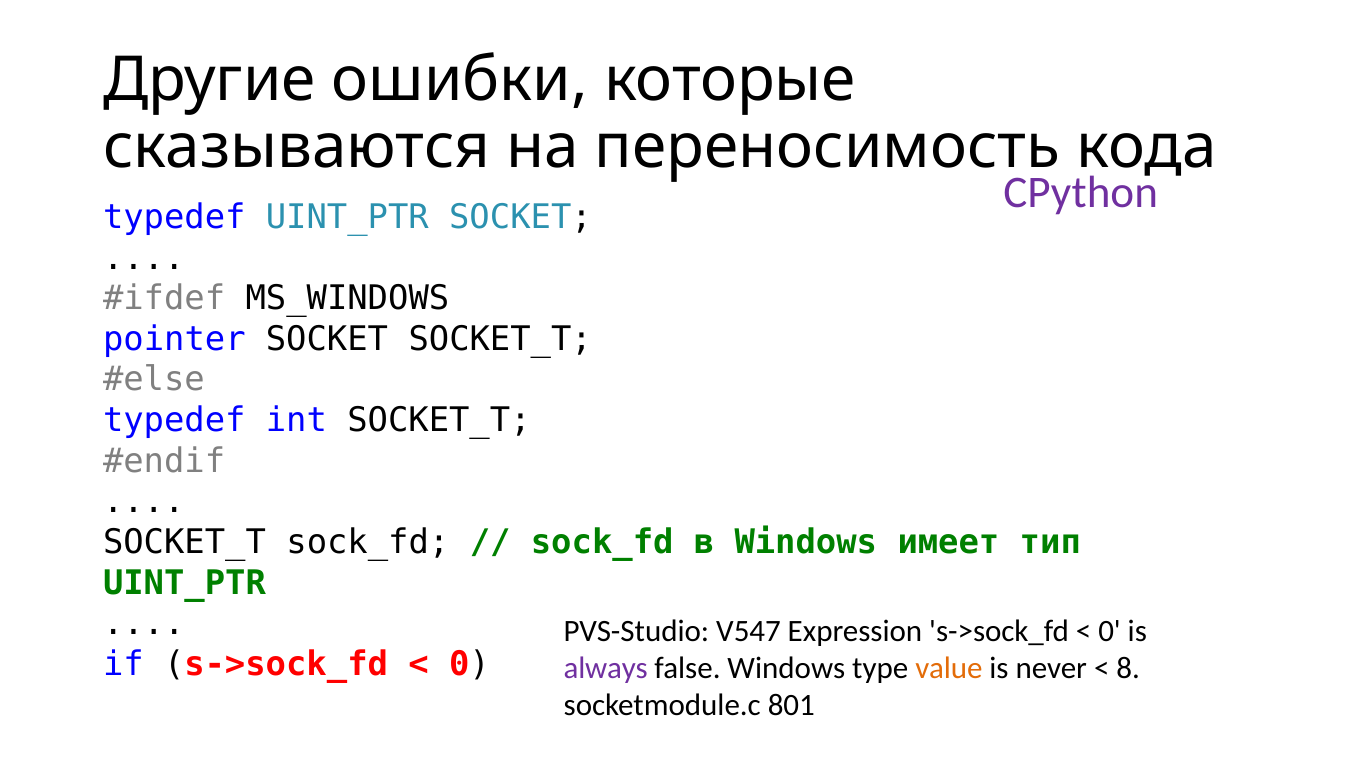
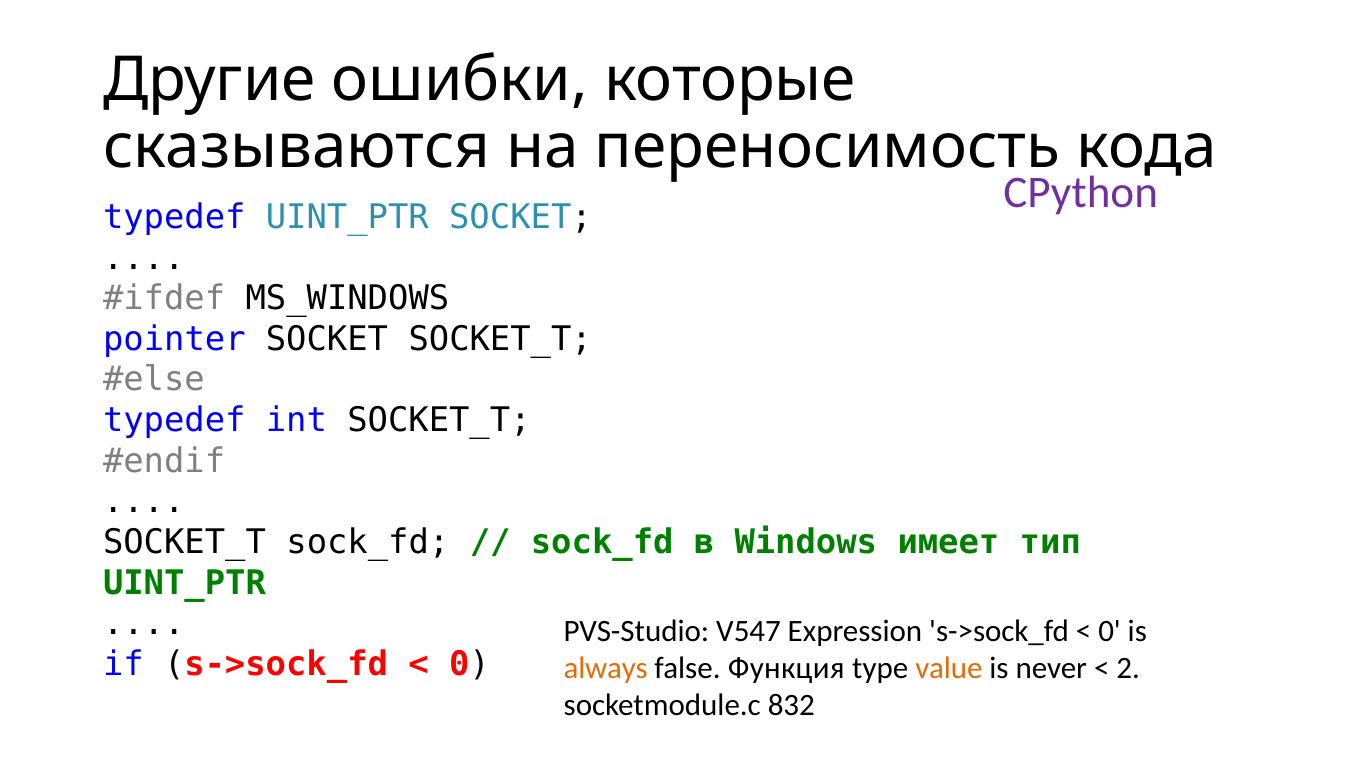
always colour: purple -> orange
false Windows: Windows -> Функция
8: 8 -> 2
801: 801 -> 832
